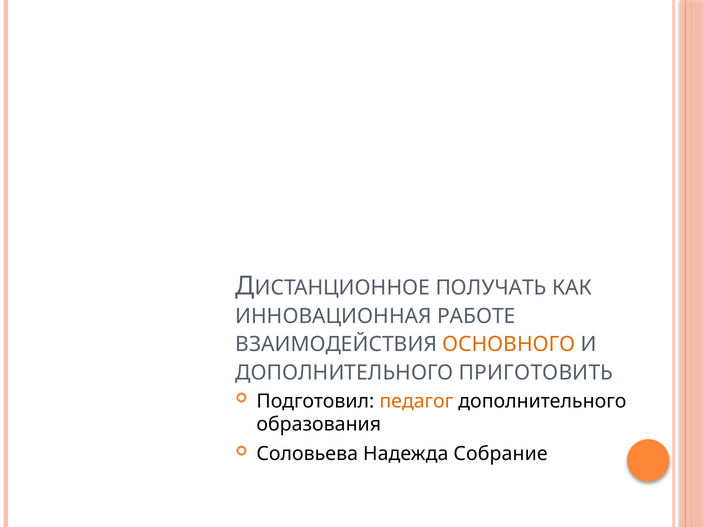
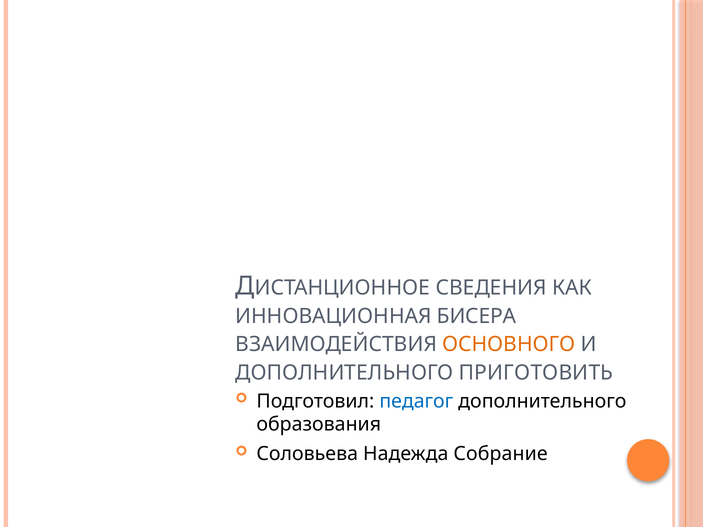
ПОЛУЧАТЬ: ПОЛУЧАТЬ -> СВЕДЕНИЯ
РАБОТЕ: РАБОТЕ -> БИСЕРА
педагог colour: orange -> blue
